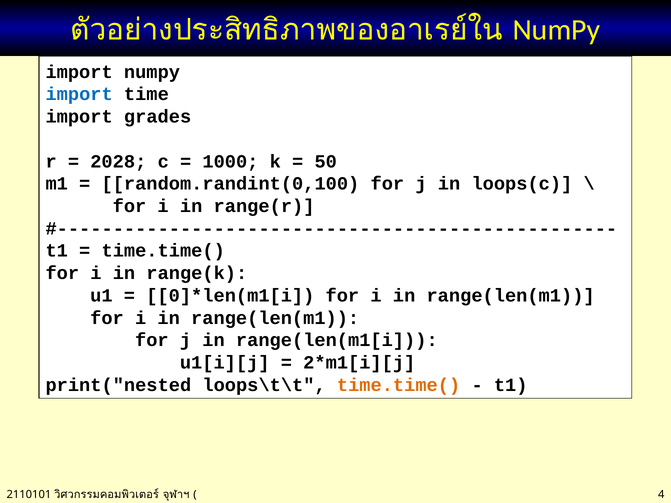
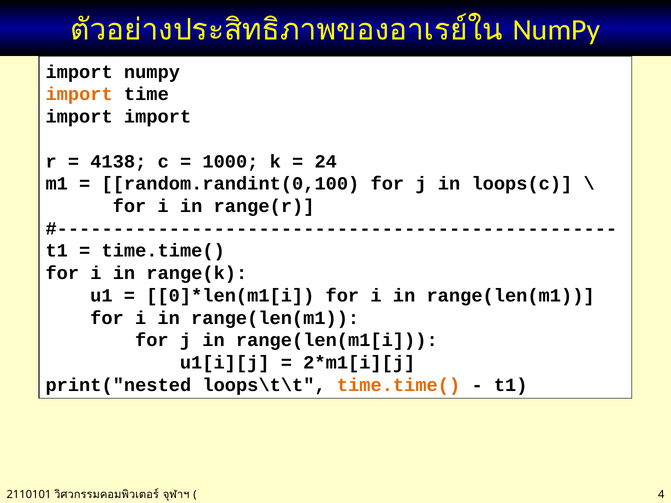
import at (79, 94) colour: blue -> orange
import grades: grades -> import
2028: 2028 -> 4138
50: 50 -> 24
